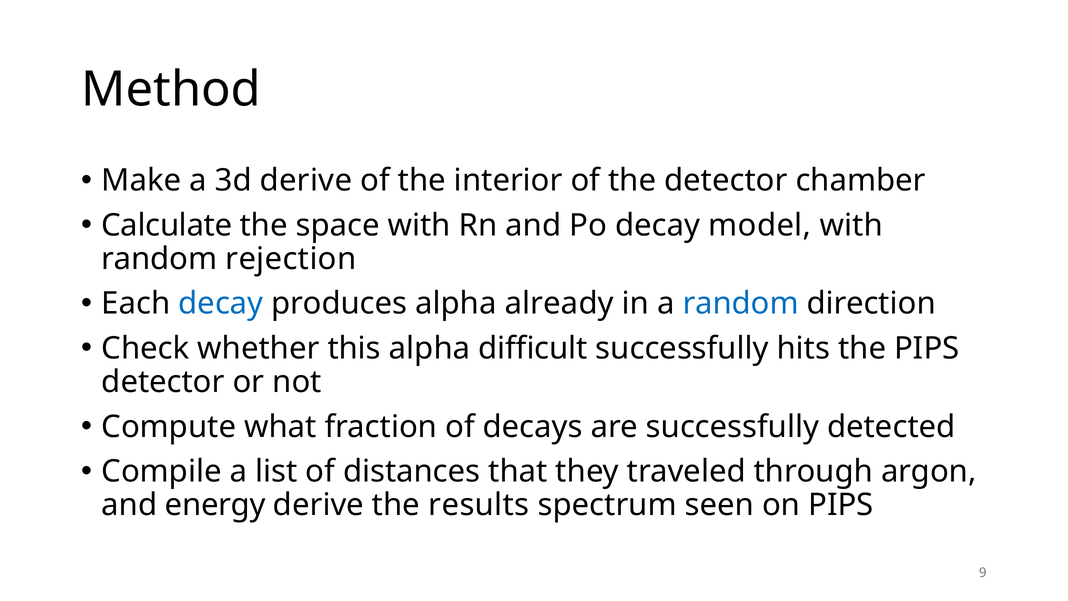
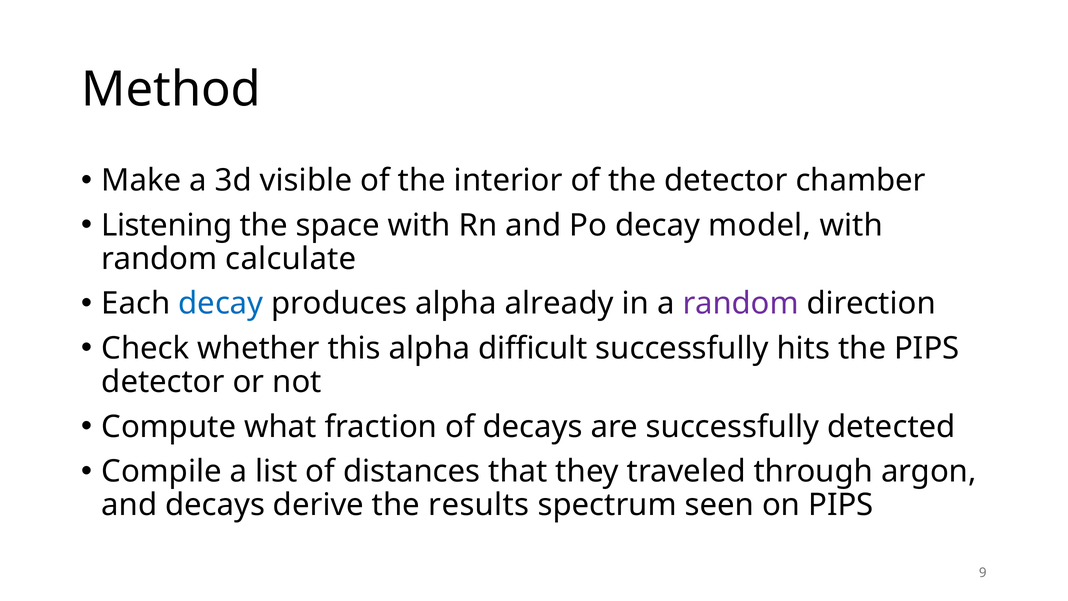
3d derive: derive -> visible
Calculate: Calculate -> Listening
rejection: rejection -> calculate
random at (741, 304) colour: blue -> purple
and energy: energy -> decays
